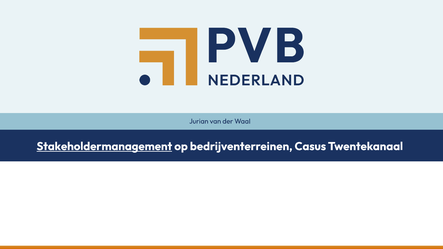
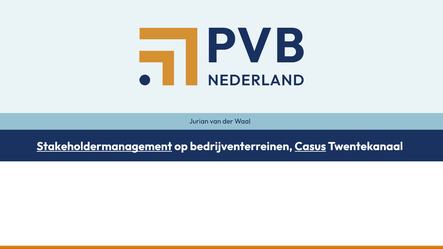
Casus underline: none -> present
